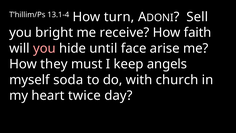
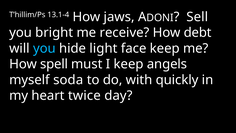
turn: turn -> jaws
faith: faith -> debt
you at (44, 48) colour: pink -> light blue
until: until -> light
face arise: arise -> keep
they: they -> spell
church: church -> quickly
